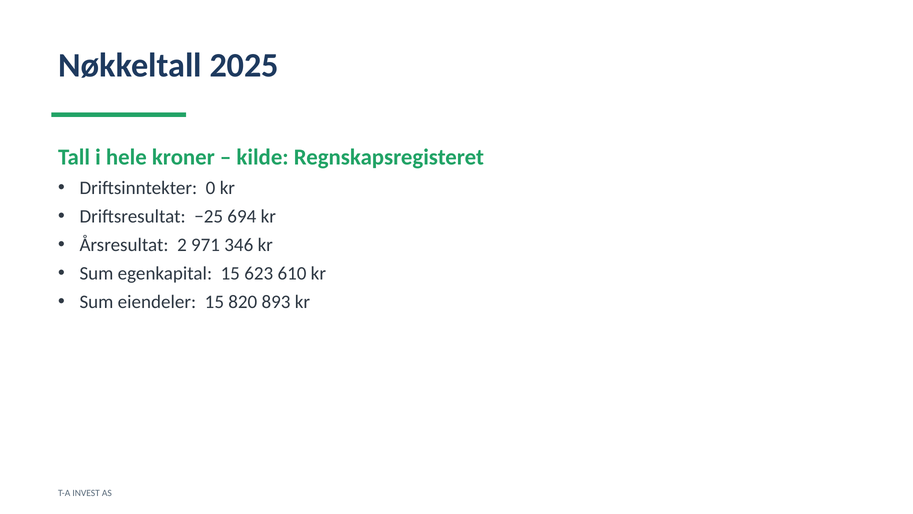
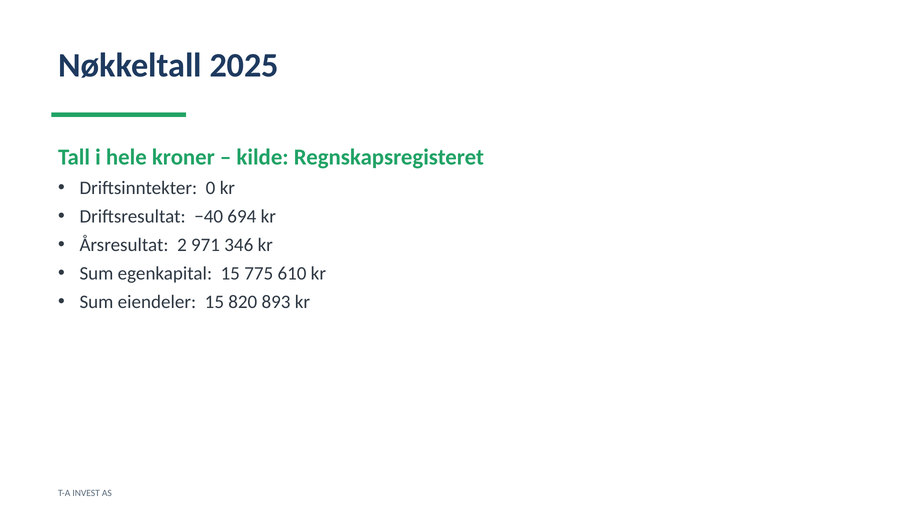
−25: −25 -> −40
623: 623 -> 775
